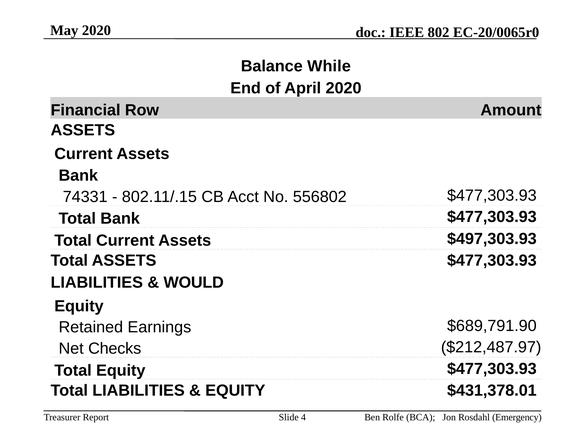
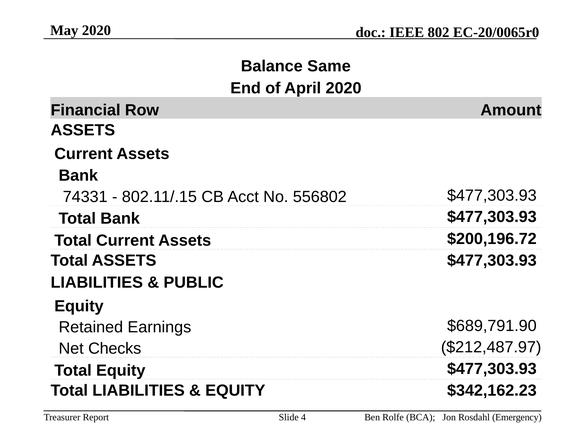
While: While -> Same
$497,303.93: $497,303.93 -> $200,196.72
WOULD: WOULD -> PUBLIC
$431,378.01: $431,378.01 -> $342,162.23
